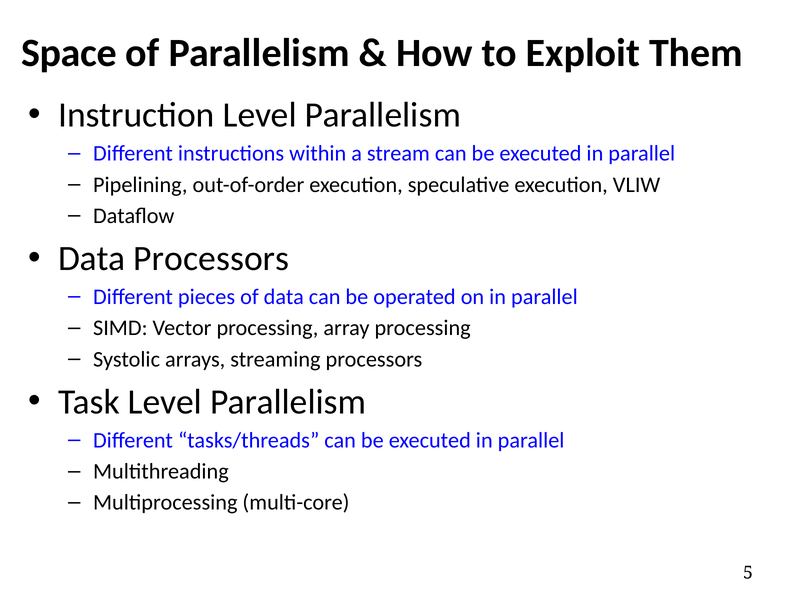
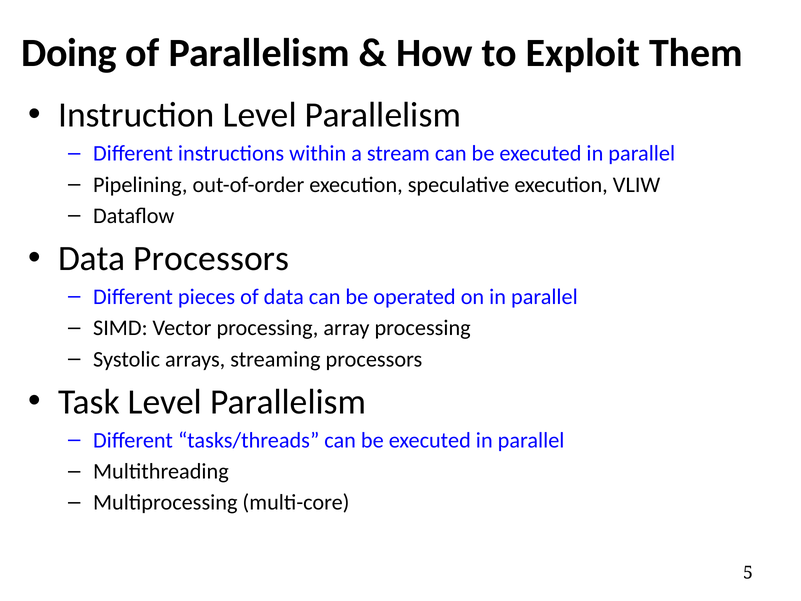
Space: Space -> Doing
